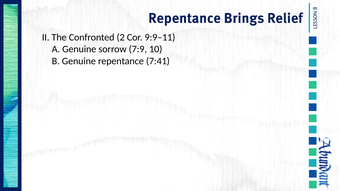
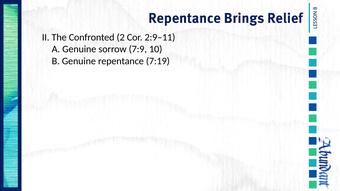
9:9–11: 9:9–11 -> 2:9–11
7:41: 7:41 -> 7:19
